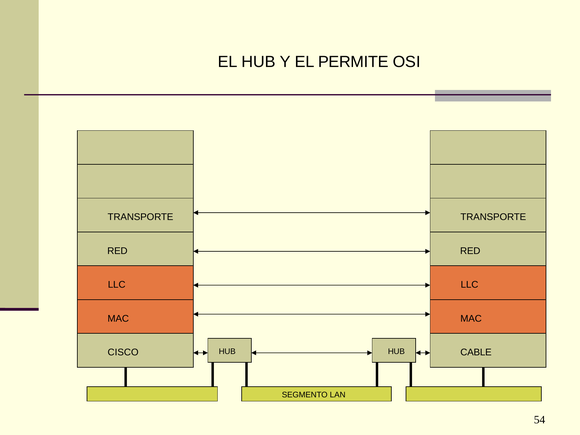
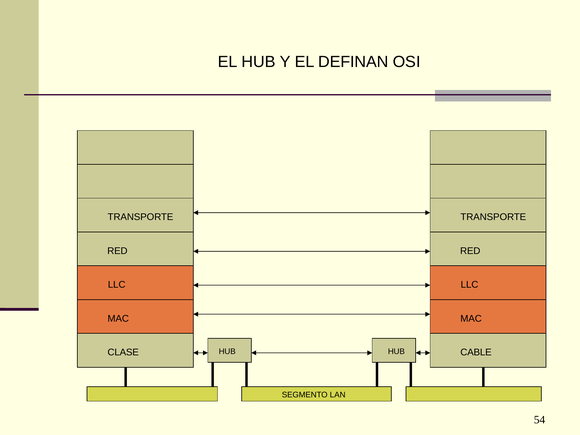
PERMITE: PERMITE -> DEFINAN
CISCO: CISCO -> CLASE
